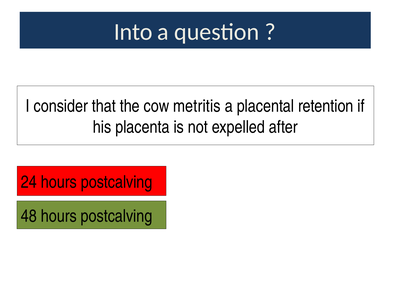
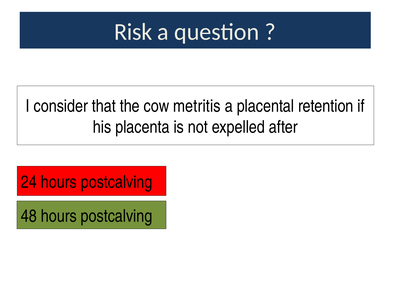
Into: Into -> Risk
